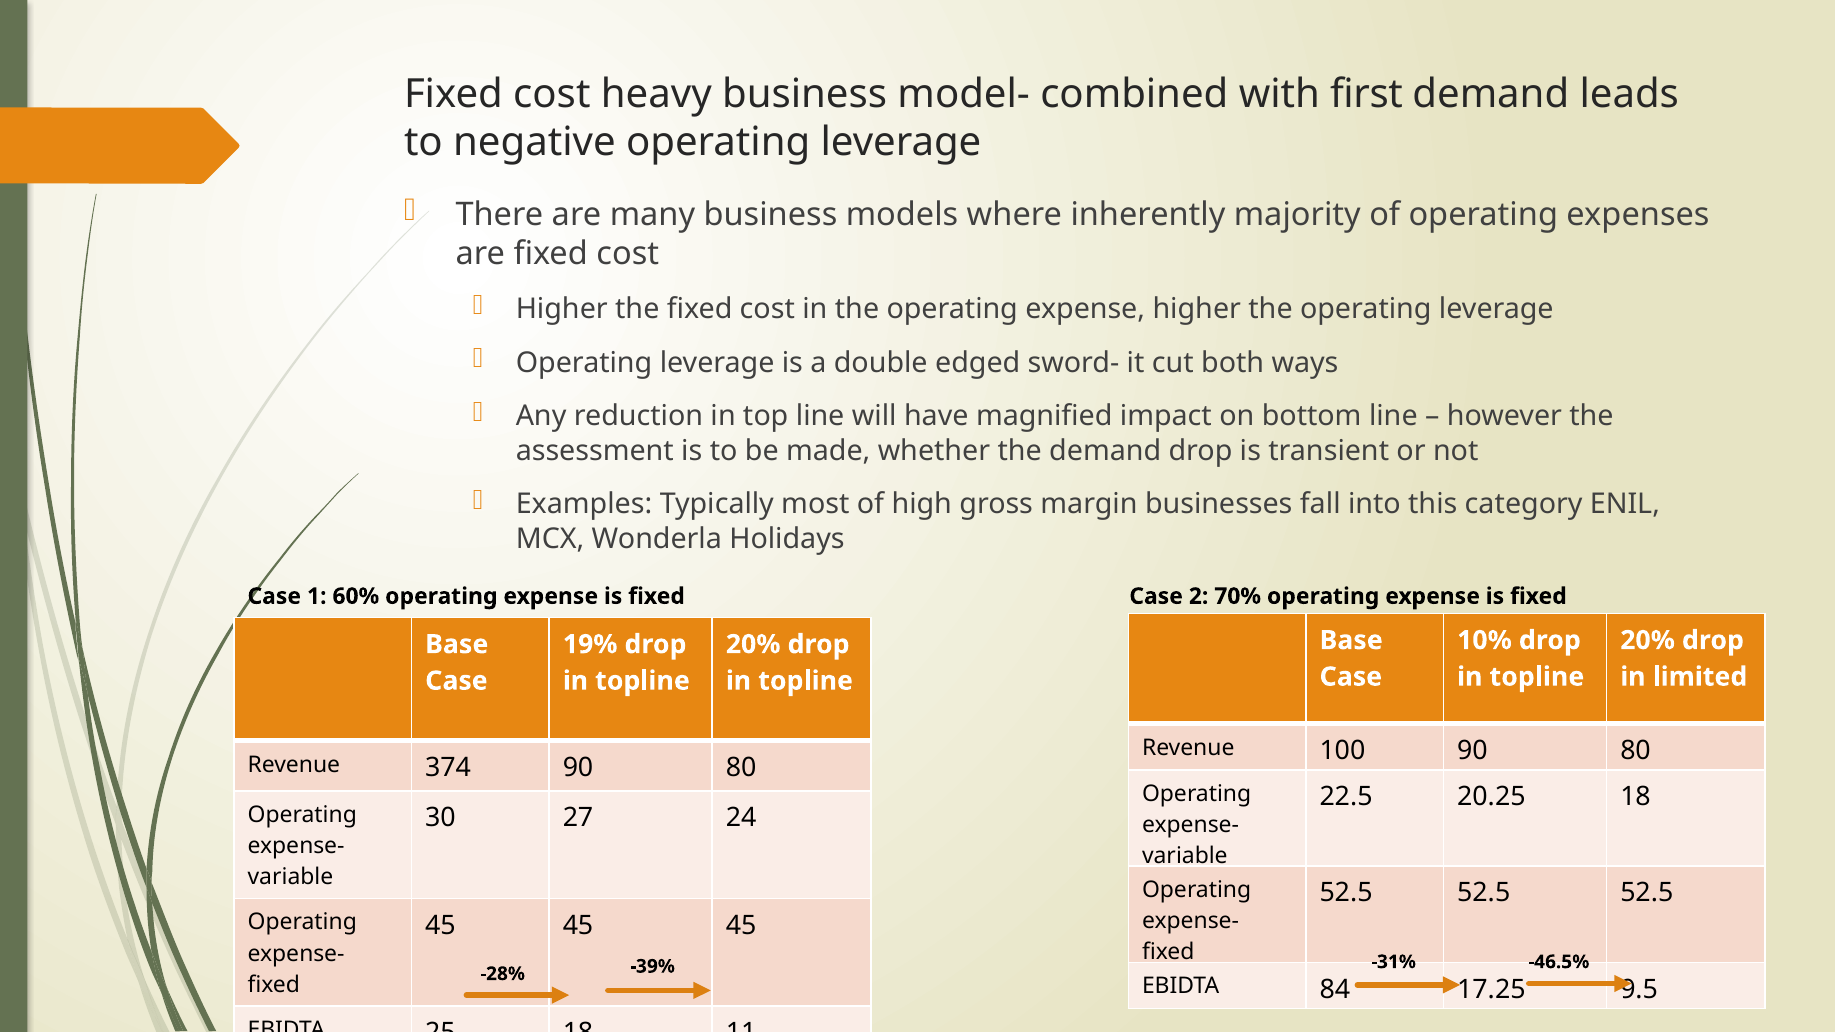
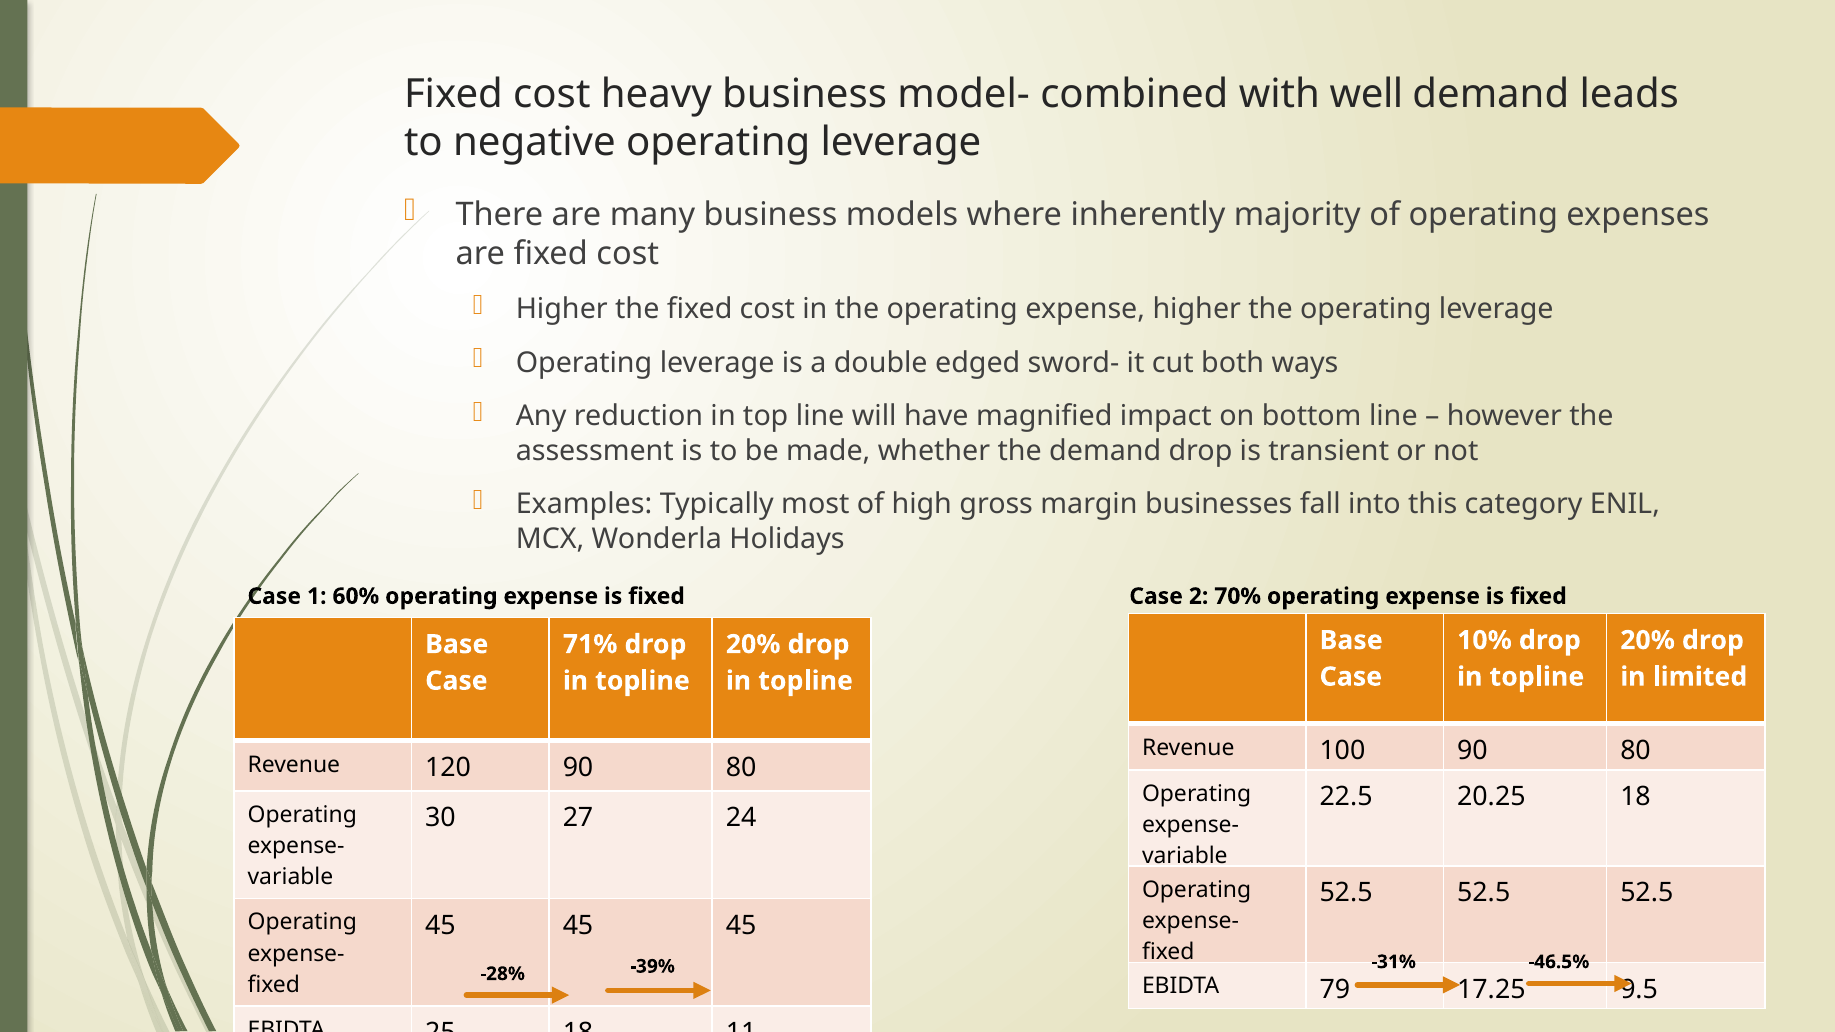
first: first -> well
19%: 19% -> 71%
374: 374 -> 120
84: 84 -> 79
